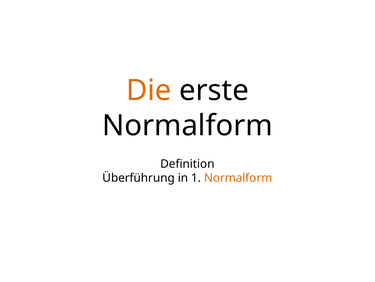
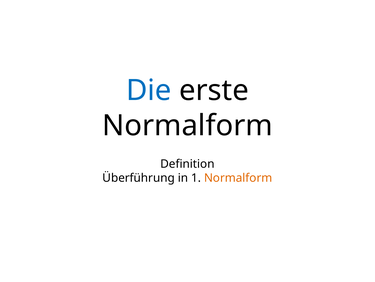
Die colour: orange -> blue
